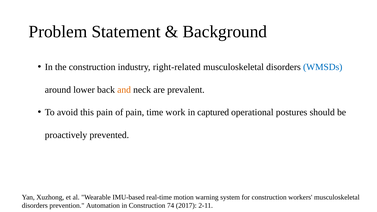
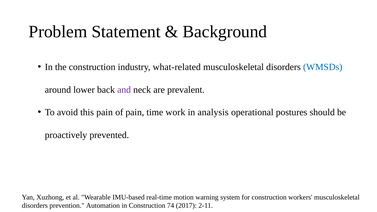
right-related: right-related -> what-related
and colour: orange -> purple
captured: captured -> analysis
